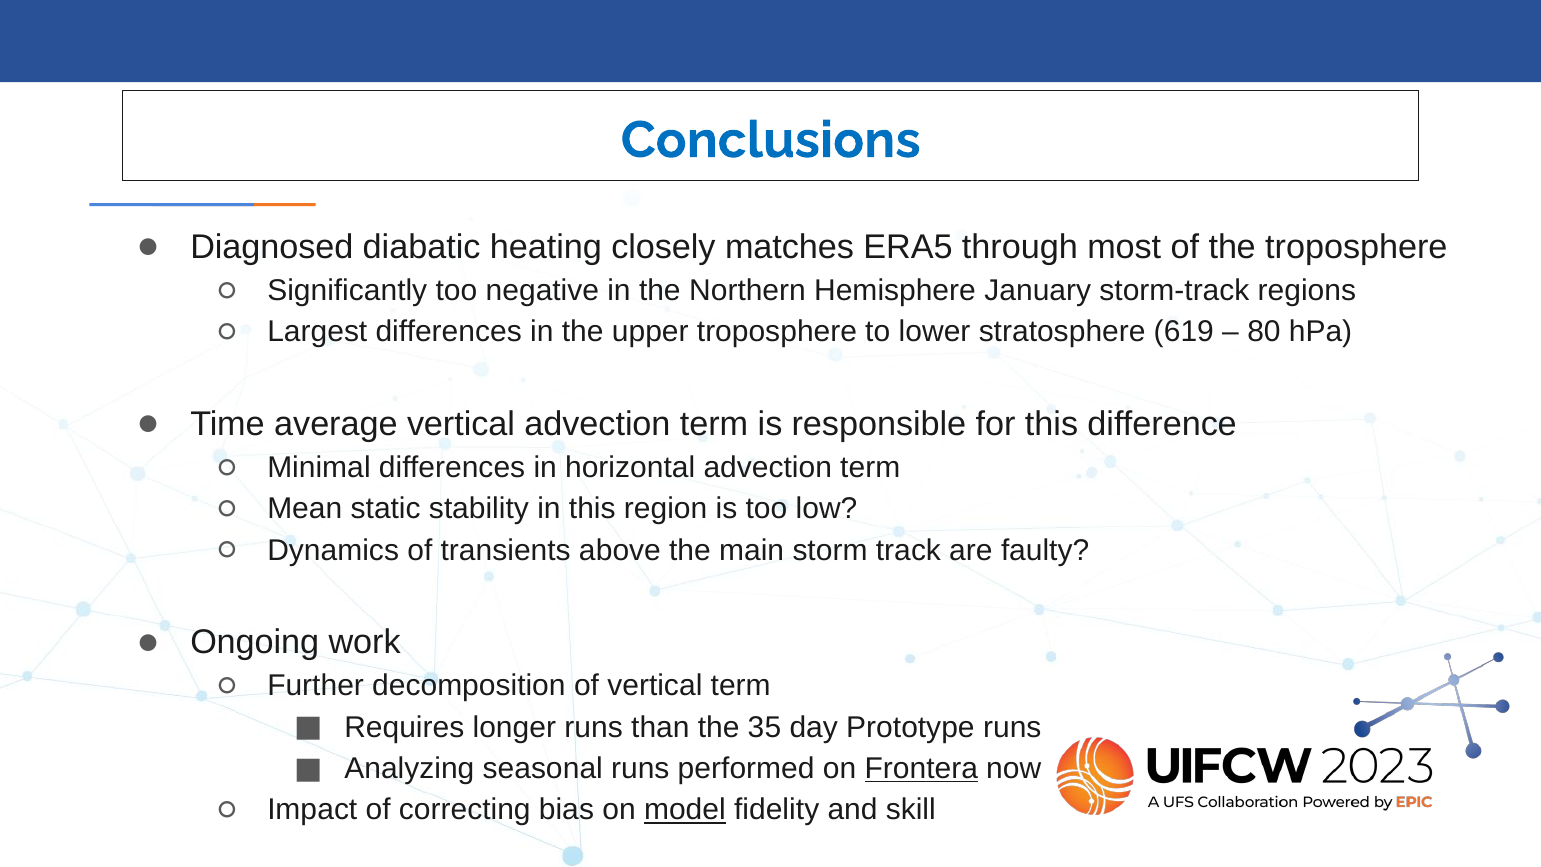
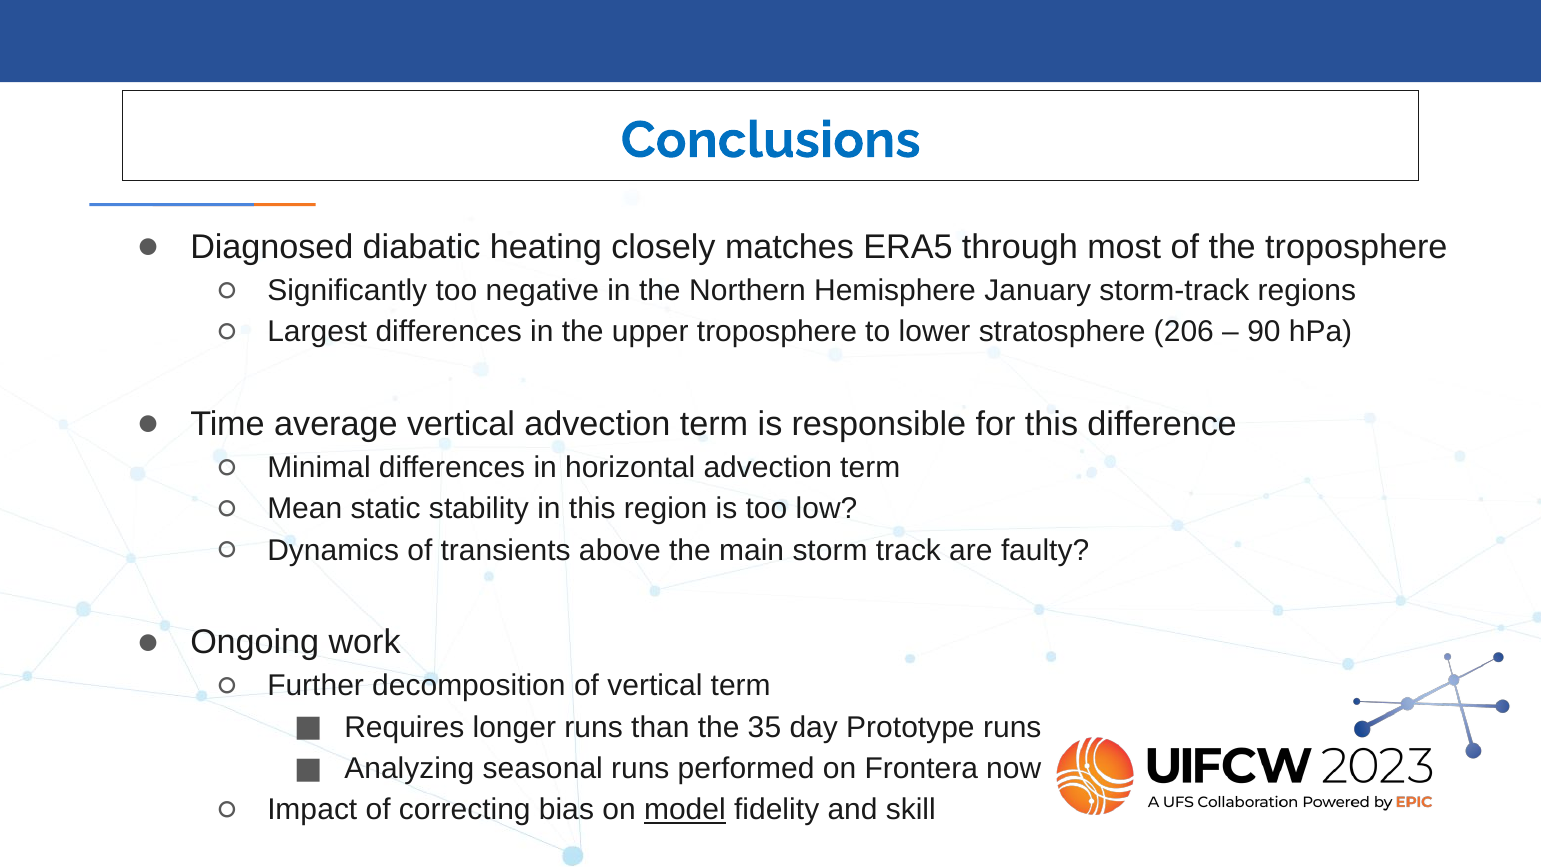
619: 619 -> 206
80: 80 -> 90
Frontera underline: present -> none
